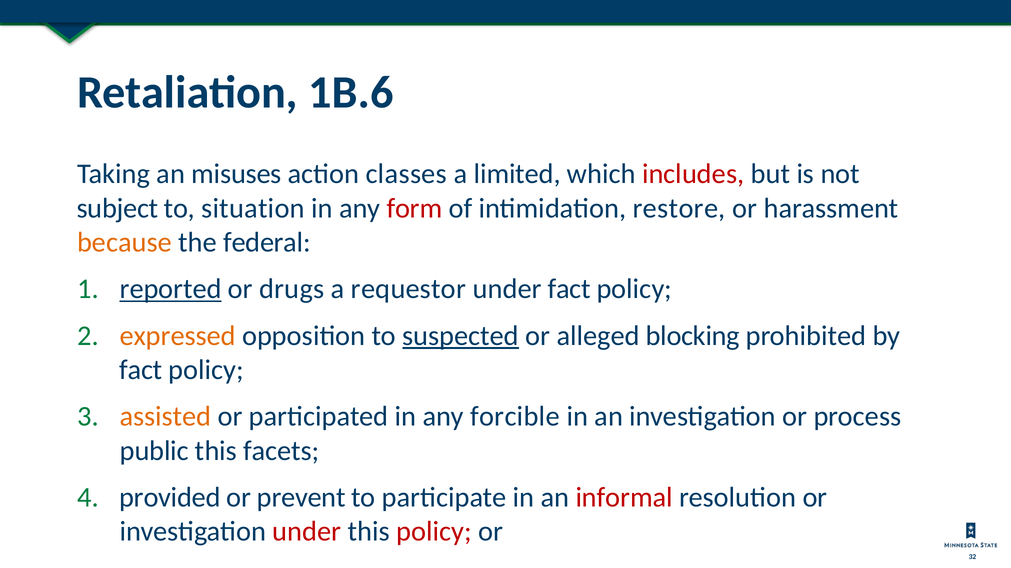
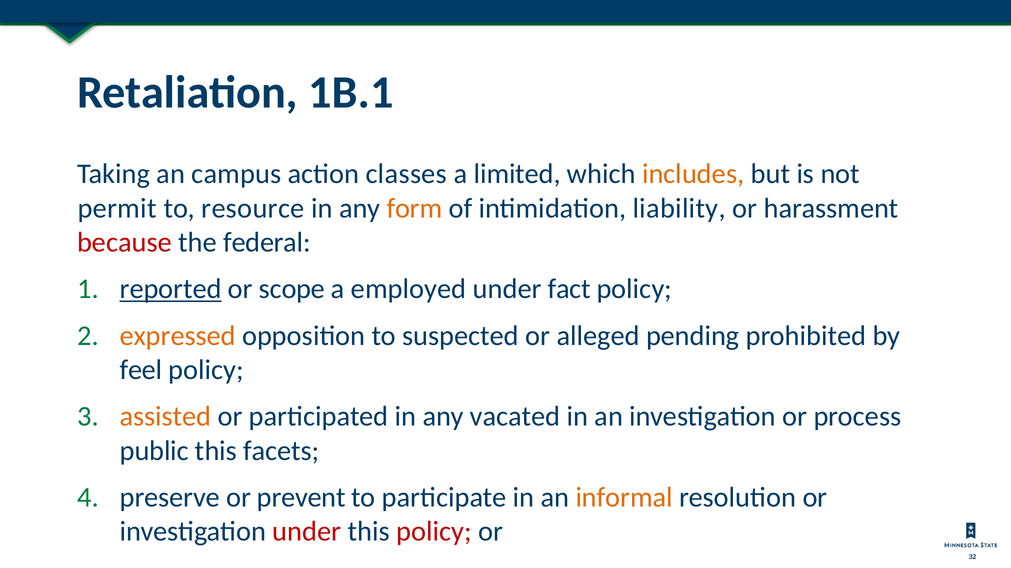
1B.6: 1B.6 -> 1B.1
misuses: misuses -> campus
includes colour: red -> orange
subject: subject -> permit
situation: situation -> resource
form colour: red -> orange
restore: restore -> liability
because colour: orange -> red
drugs: drugs -> scope
requestor: requestor -> employed
suspected underline: present -> none
blocking: blocking -> pending
fact at (141, 370): fact -> feel
forcible: forcible -> vacated
provided: provided -> preserve
informal colour: red -> orange
